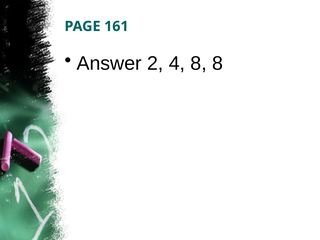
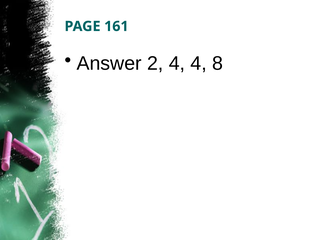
4 8: 8 -> 4
